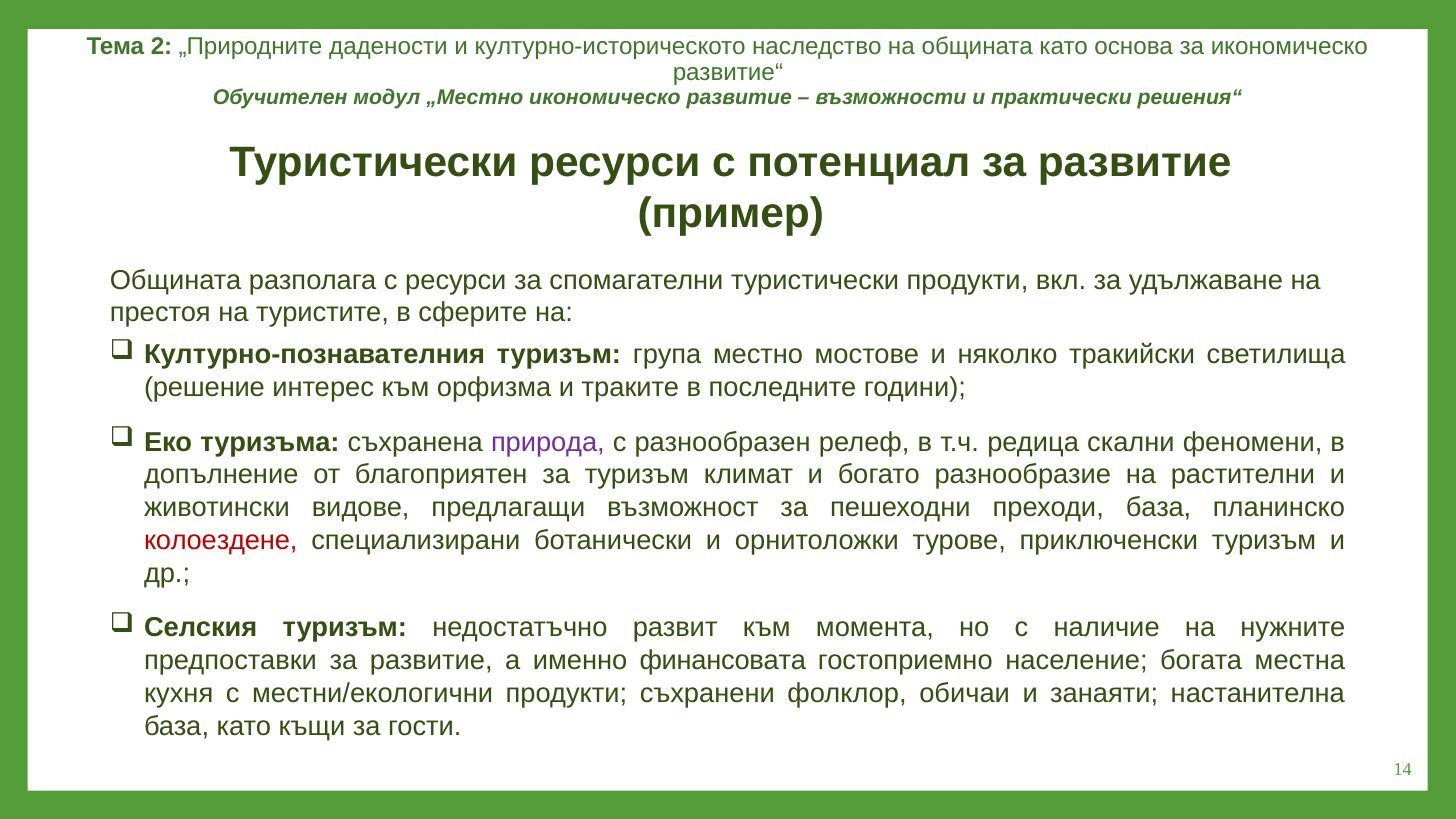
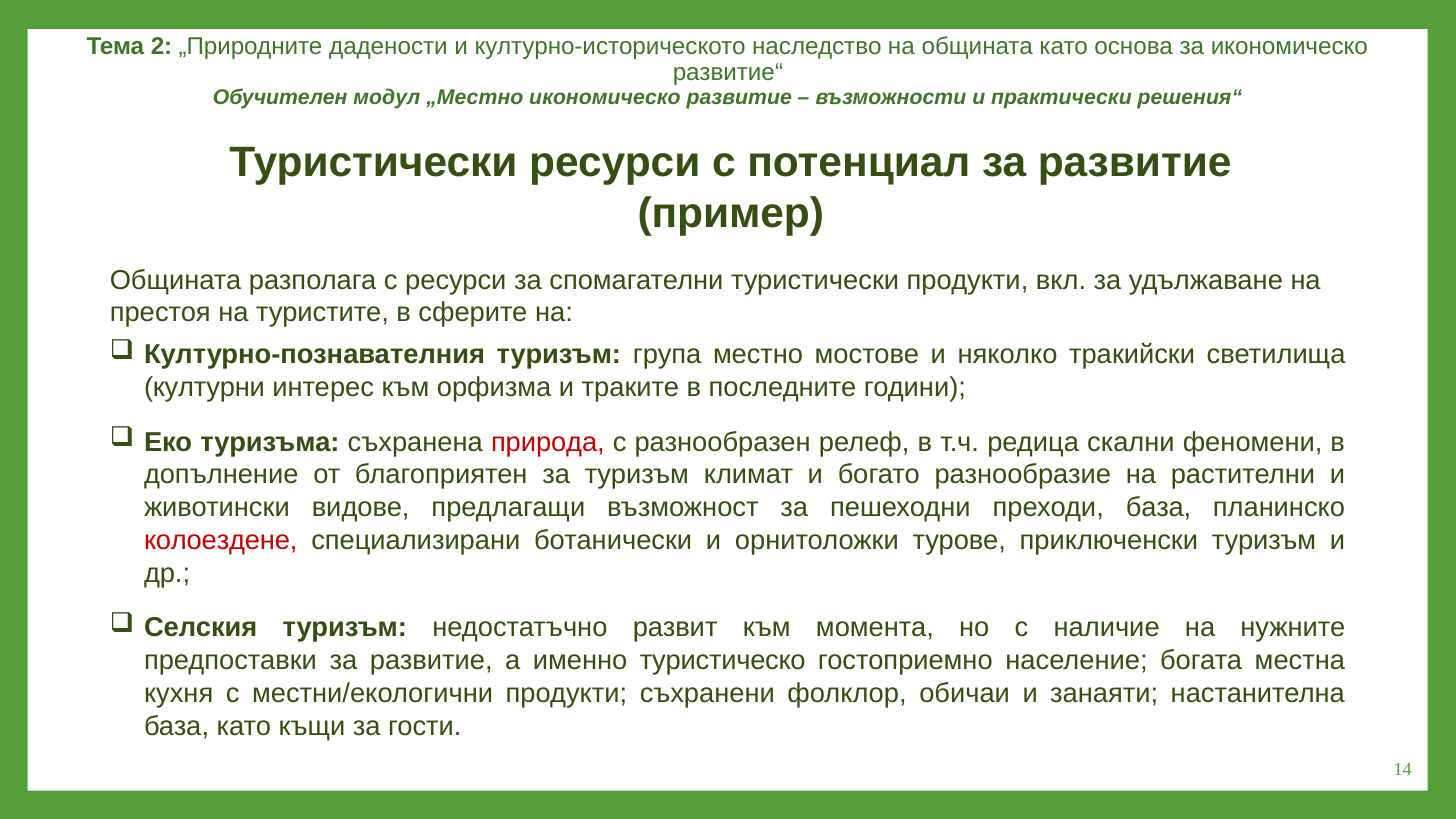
решение: решение -> културни
природа colour: purple -> red
финансовата: финансовата -> туристическо
